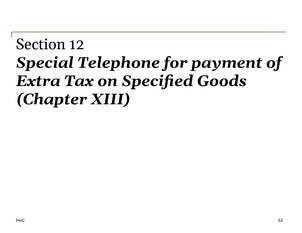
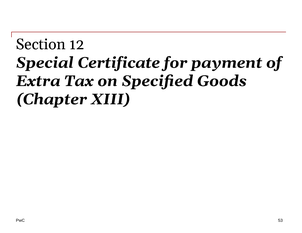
Telephone: Telephone -> Certificate
